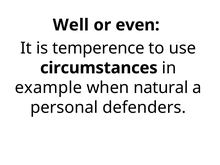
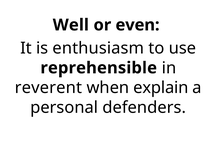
temperence: temperence -> enthusiasm
circumstances: circumstances -> reprehensible
example: example -> reverent
natural: natural -> explain
